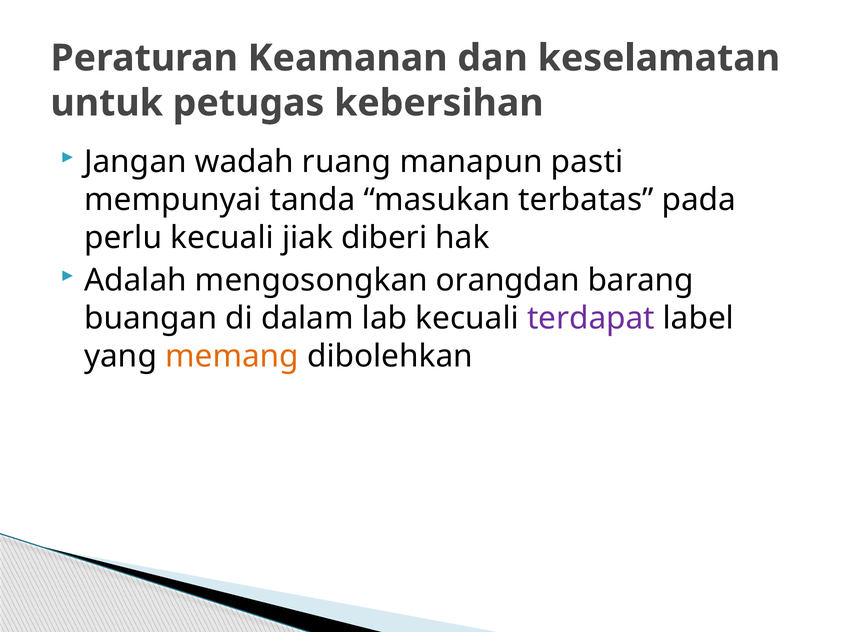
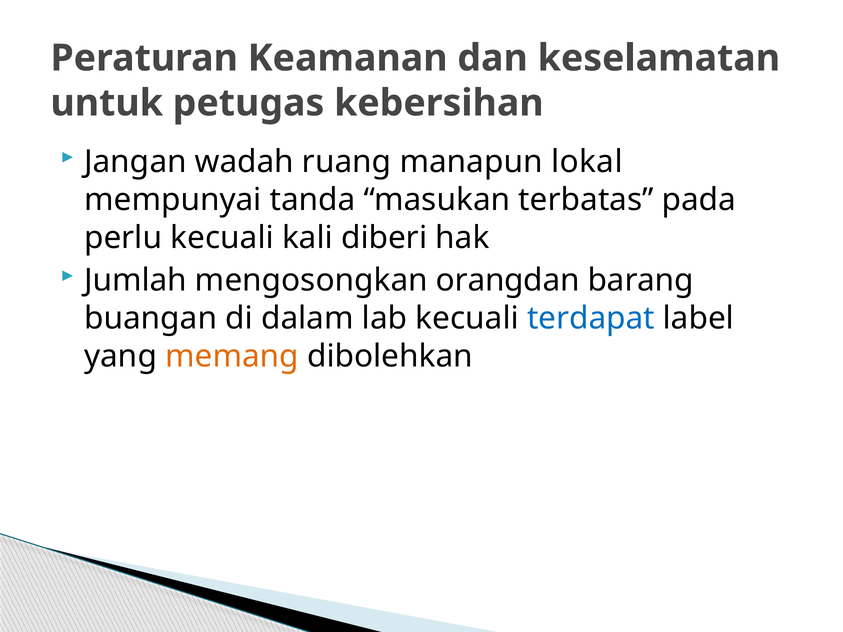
pasti: pasti -> lokal
jiak: jiak -> kali
Adalah: Adalah -> Jumlah
terdapat colour: purple -> blue
